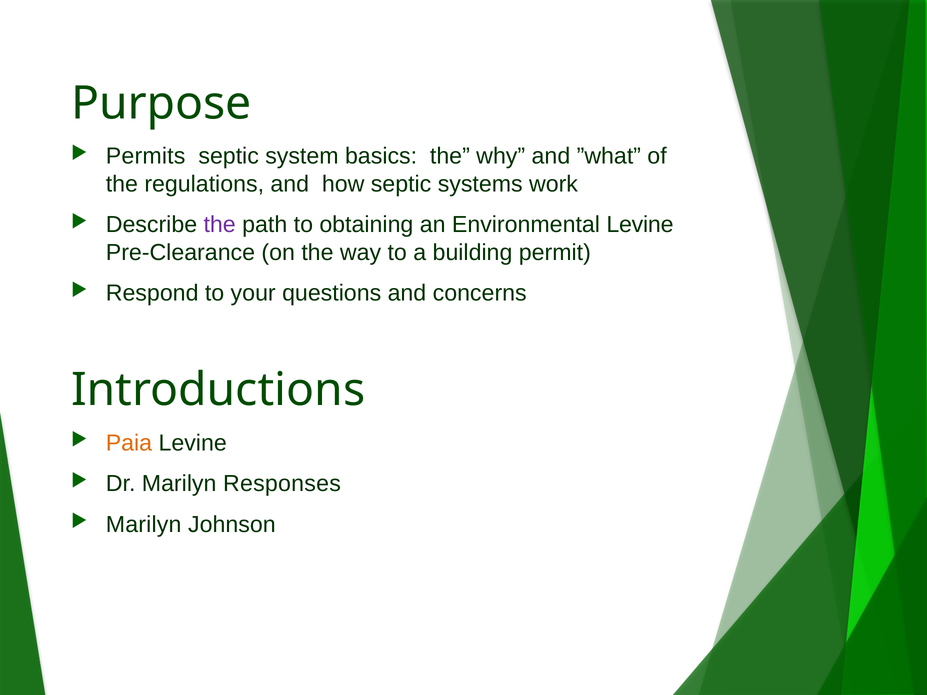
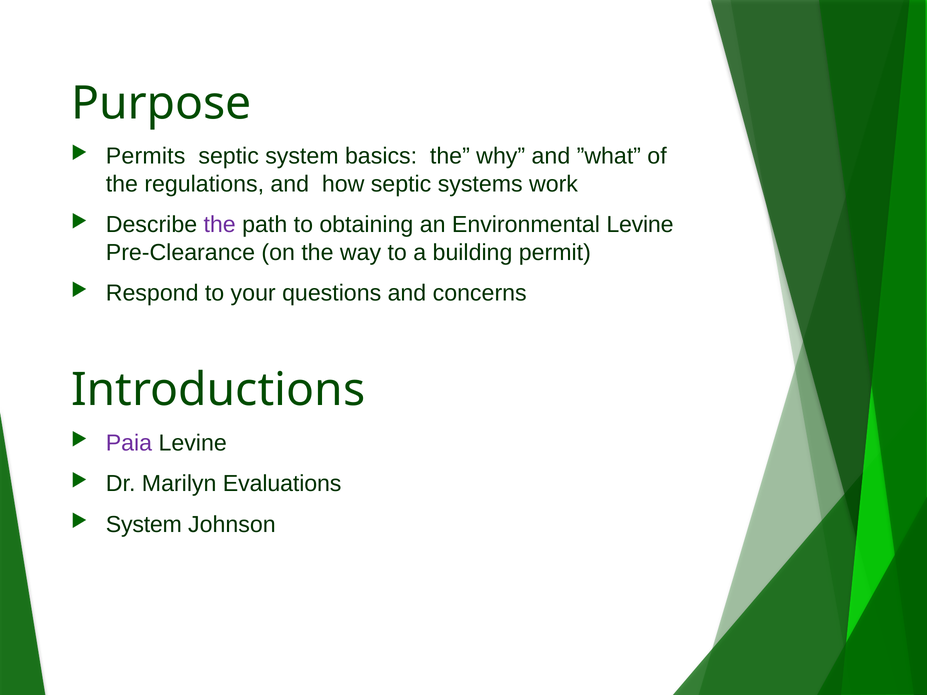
Paia colour: orange -> purple
Responses: Responses -> Evaluations
Marilyn at (144, 525): Marilyn -> System
